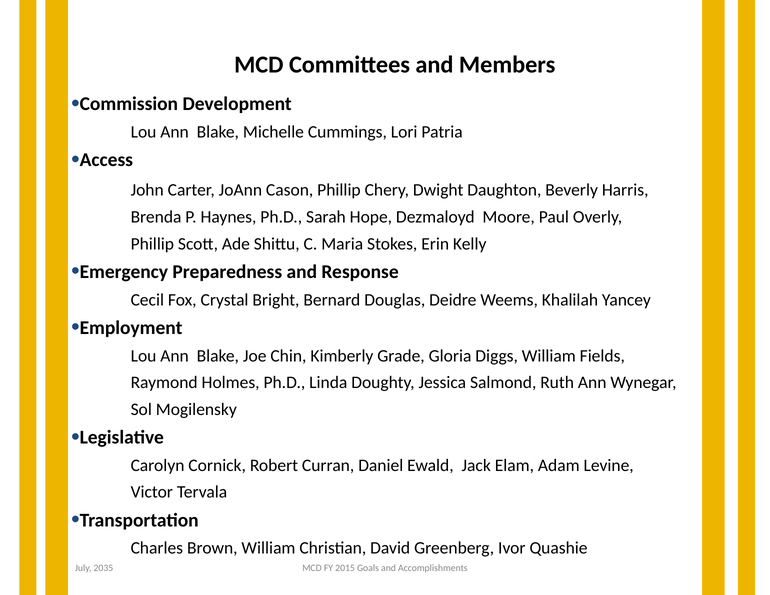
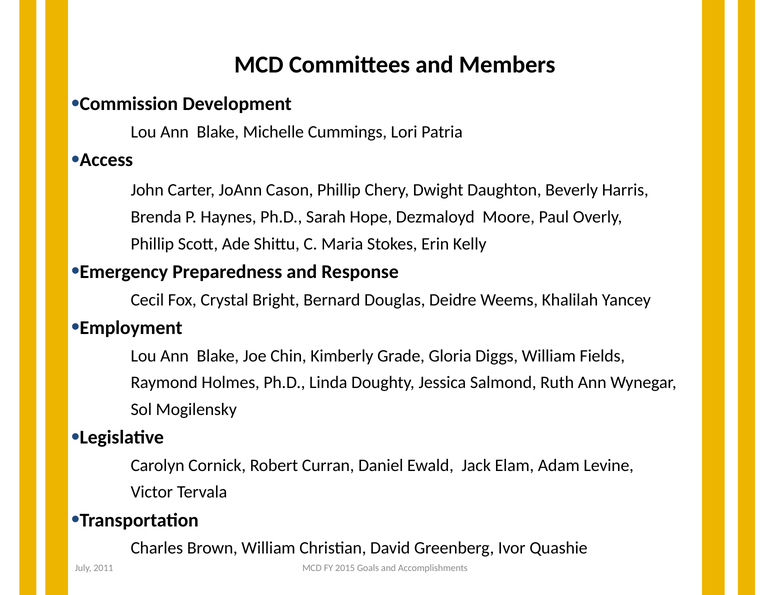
2035: 2035 -> 2011
